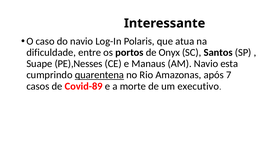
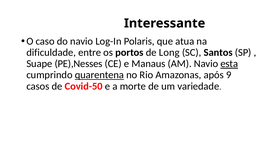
Onyx: Onyx -> Long
esta underline: none -> present
7: 7 -> 9
Covid-89: Covid-89 -> Covid-50
executivo: executivo -> variedade
